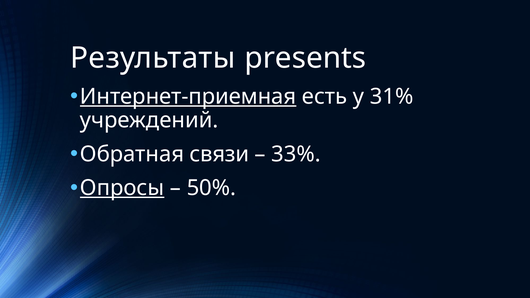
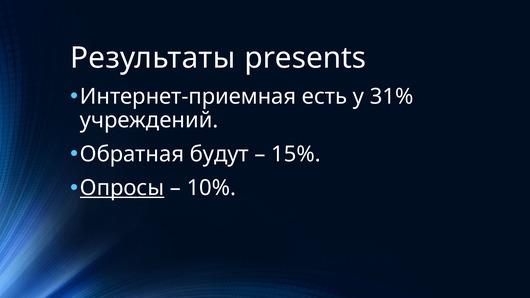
Интернет-приемная underline: present -> none
связи: связи -> будут
33%: 33% -> 15%
50%: 50% -> 10%
